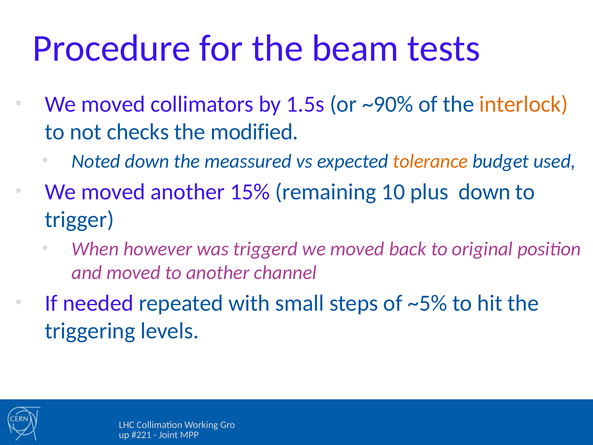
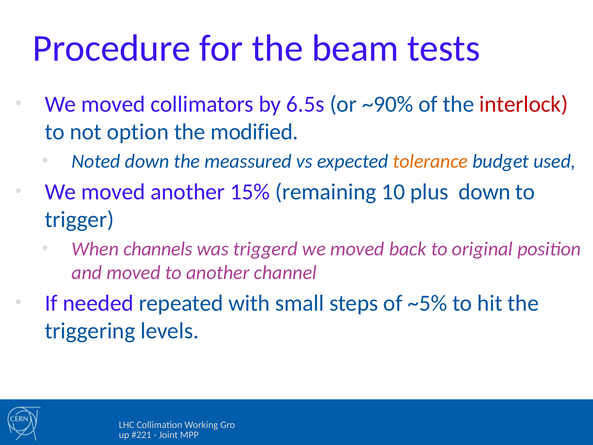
1.5s: 1.5s -> 6.5s
interlock colour: orange -> red
checks: checks -> option
however: however -> channels
